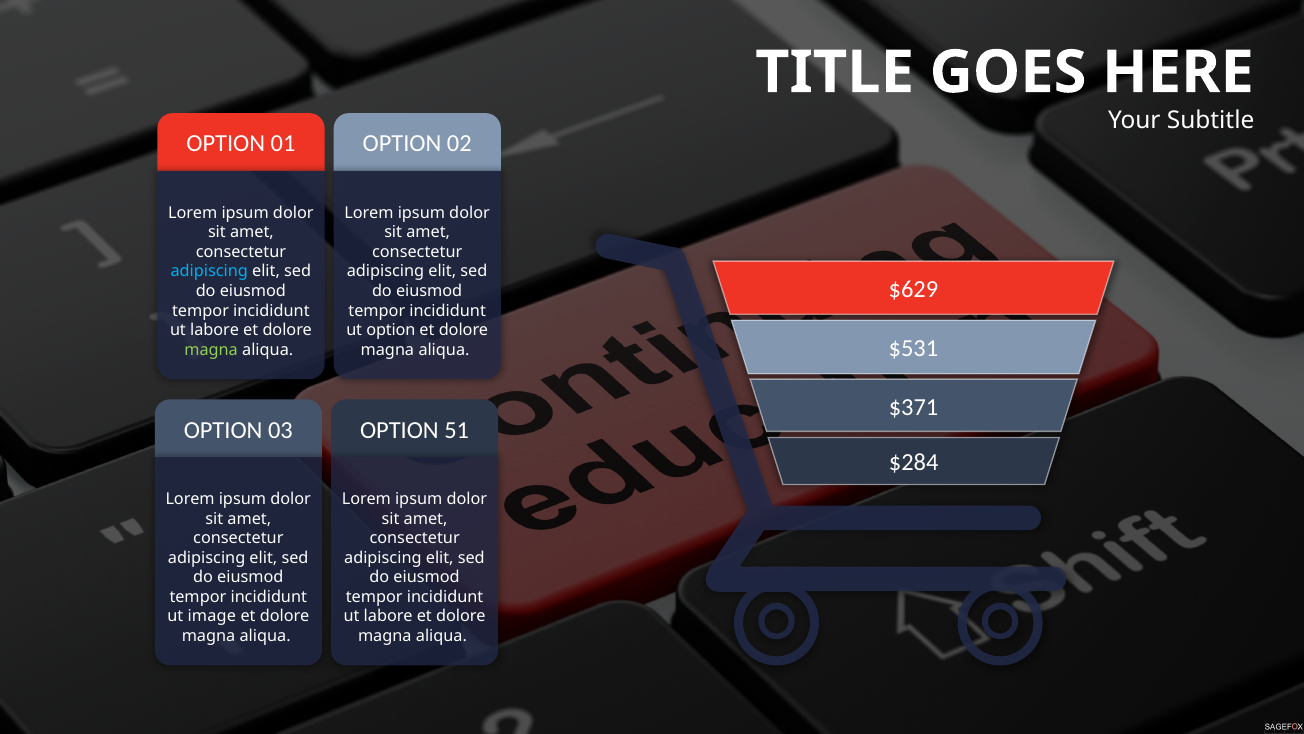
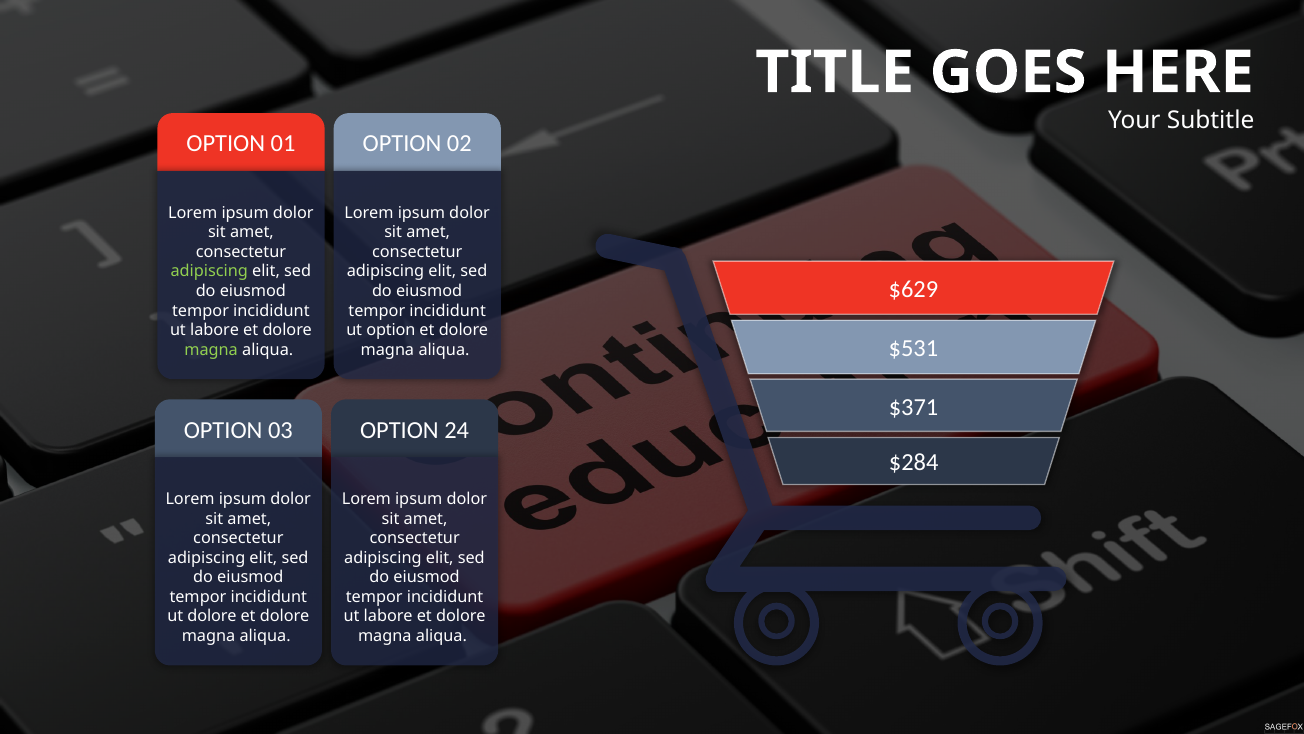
adipiscing at (209, 271) colour: light blue -> light green
51: 51 -> 24
ut image: image -> dolore
